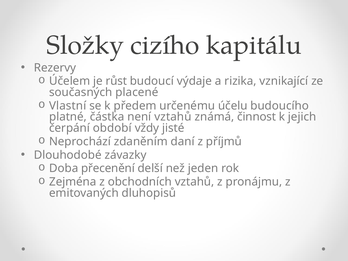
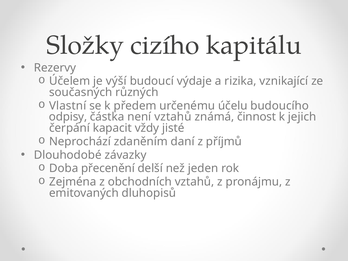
růst: růst -> výší
placené: placené -> různých
platné: platné -> odpisy
období: období -> kapacit
